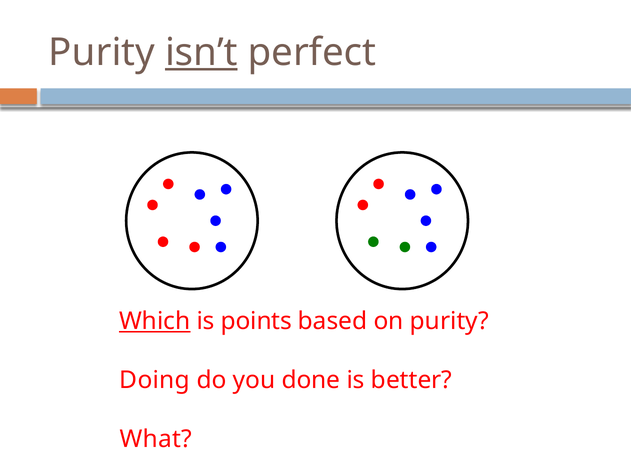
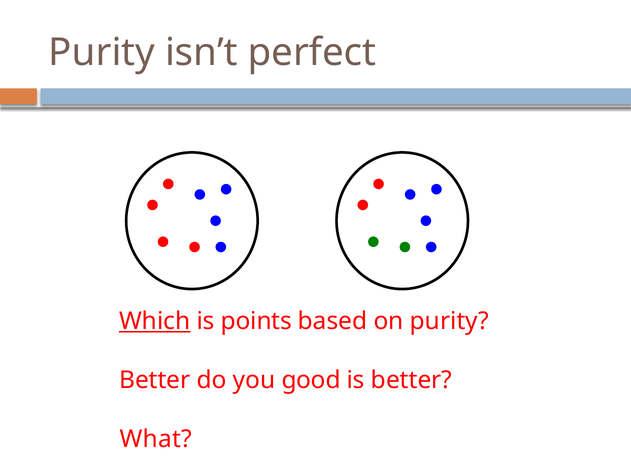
isn’t underline: present -> none
Doing at (155, 380): Doing -> Better
done: done -> good
